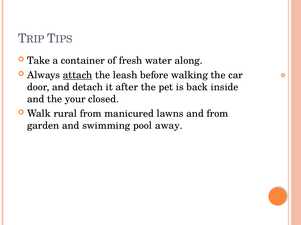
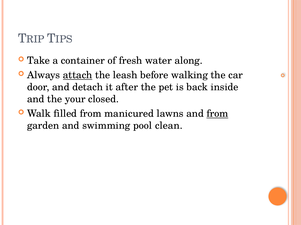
rural: rural -> filled
from at (217, 114) underline: none -> present
away: away -> clean
